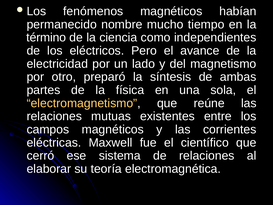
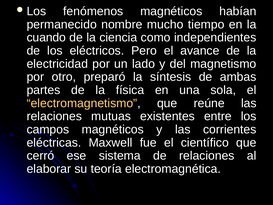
término: término -> cuando
